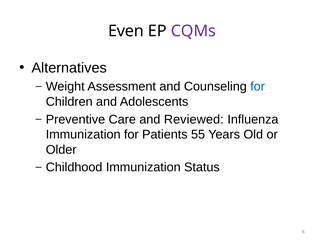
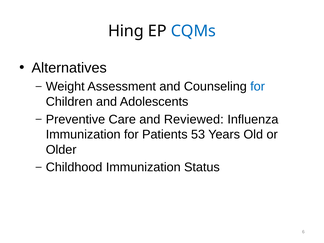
Even: Even -> Hing
CQMs colour: purple -> blue
55: 55 -> 53
